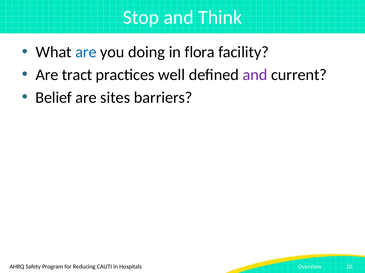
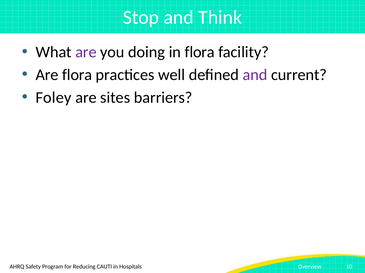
are at (86, 52) colour: blue -> purple
Are tract: tract -> flora
Belief: Belief -> Foley
